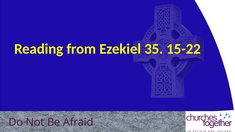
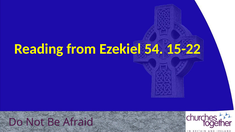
35: 35 -> 54
